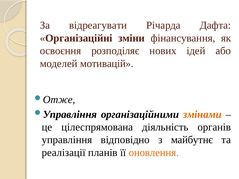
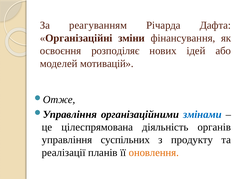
відреагувати: відреагувати -> реагуванням
змінами colour: orange -> blue
відповідно: відповідно -> суспільних
майбутнє: майбутнє -> продукту
